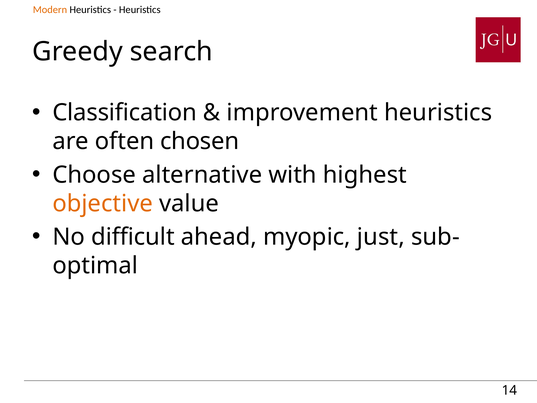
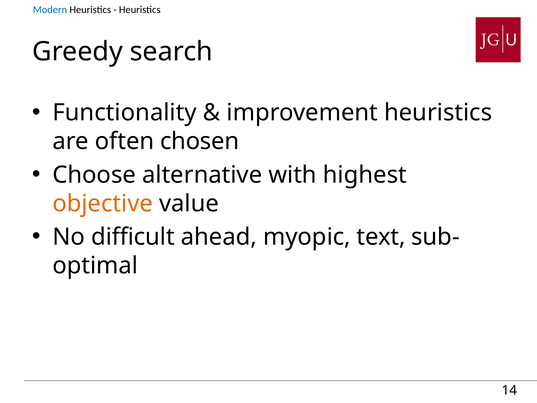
Modern colour: orange -> blue
Classification: Classification -> Functionality
just: just -> text
